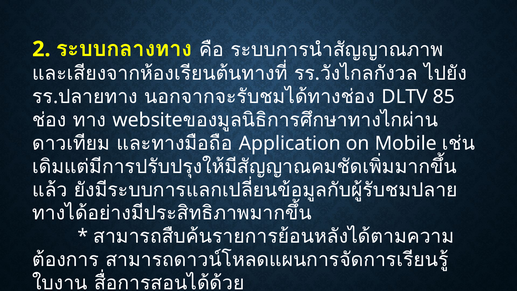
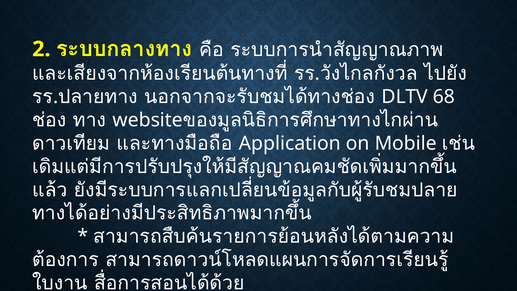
85: 85 -> 68
